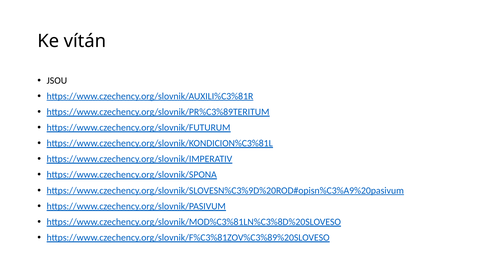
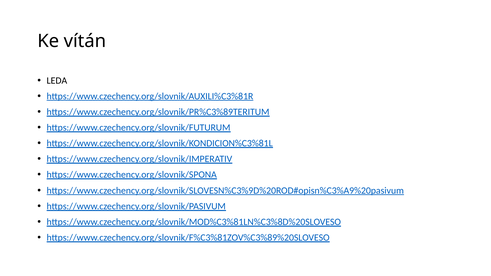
JSOU: JSOU -> LEDA
